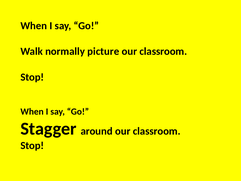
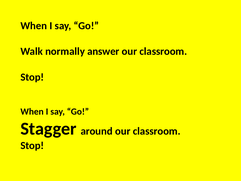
picture: picture -> answer
